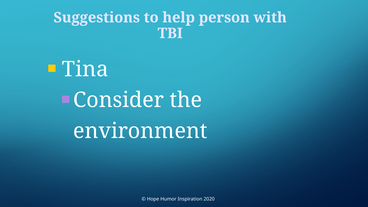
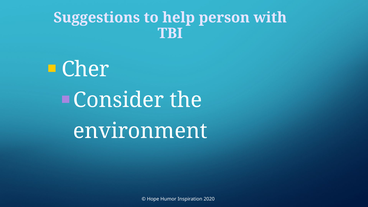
Tina: Tina -> Cher
